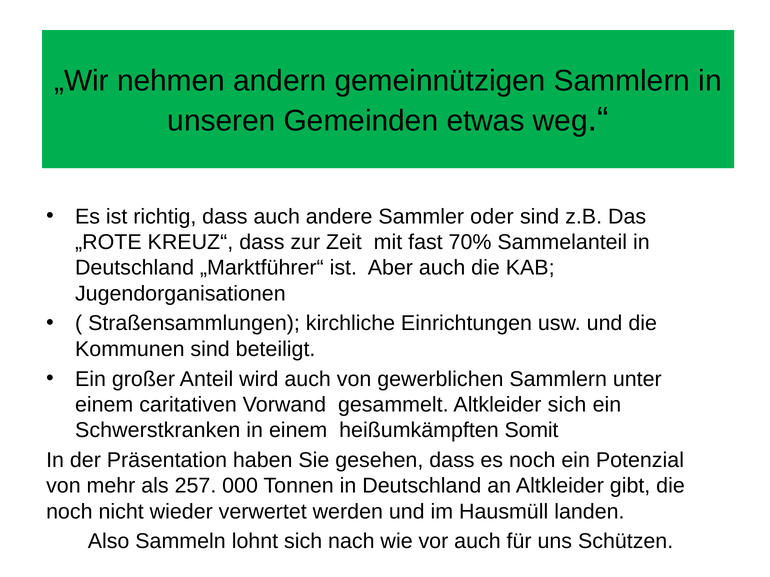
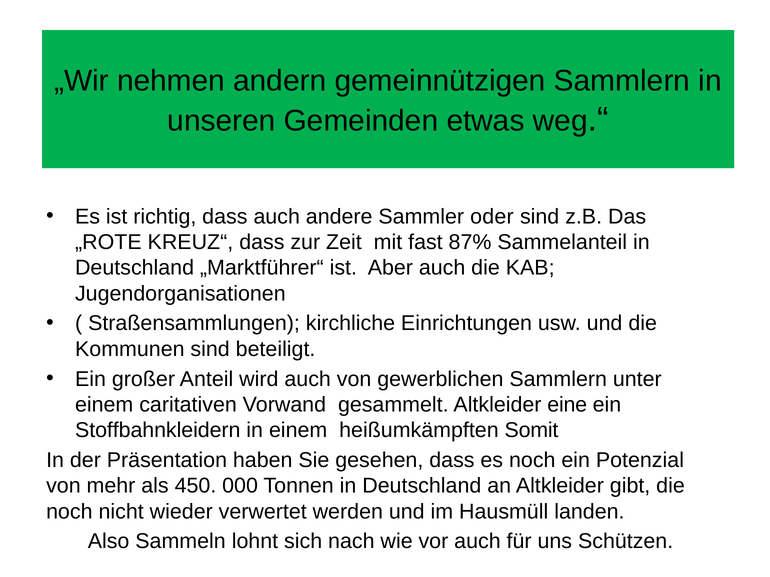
70%: 70% -> 87%
Altkleider sich: sich -> eine
Schwerstkranken: Schwerstkranken -> Stoffbahnkleidern
257: 257 -> 450
